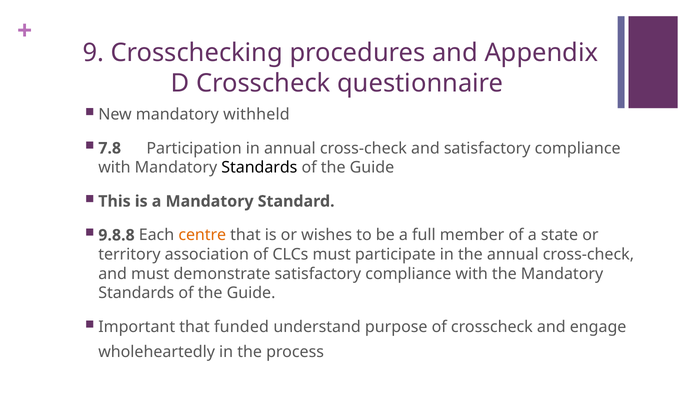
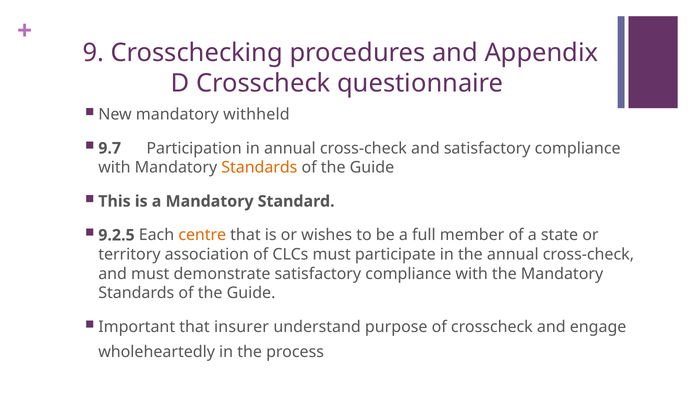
7.8: 7.8 -> 9.7
Standards at (259, 167) colour: black -> orange
9.8.8: 9.8.8 -> 9.2.5
funded: funded -> insurer
